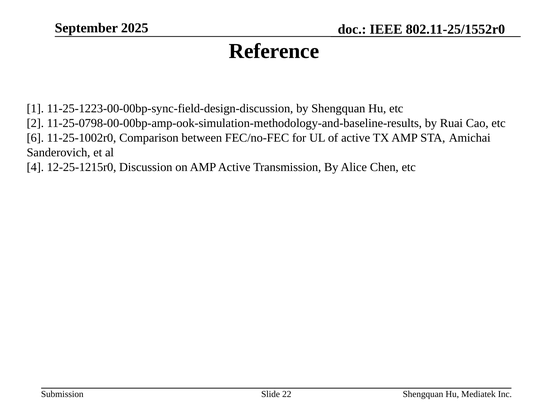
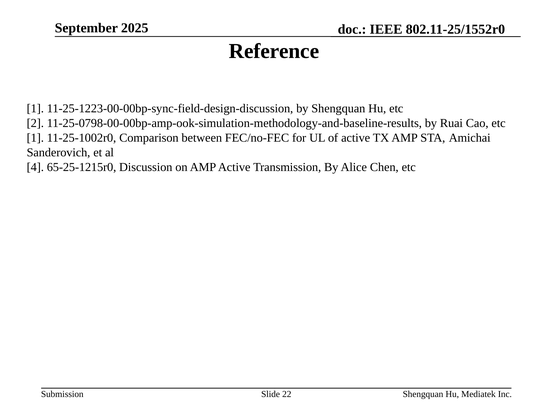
6 at (35, 138): 6 -> 1
12-25-1215r0: 12-25-1215r0 -> 65-25-1215r0
